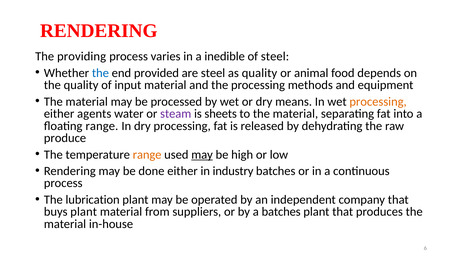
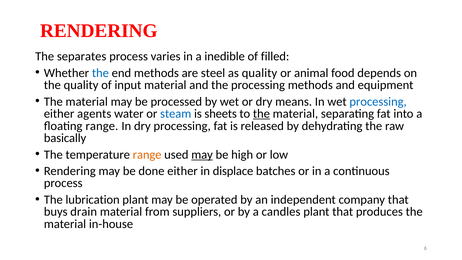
providing: providing -> separates
of steel: steel -> filled
end provided: provided -> methods
processing at (378, 102) colour: orange -> blue
steam colour: purple -> blue
the at (261, 114) underline: none -> present
produce: produce -> basically
industry: industry -> displace
buys plant: plant -> drain
a batches: batches -> candles
